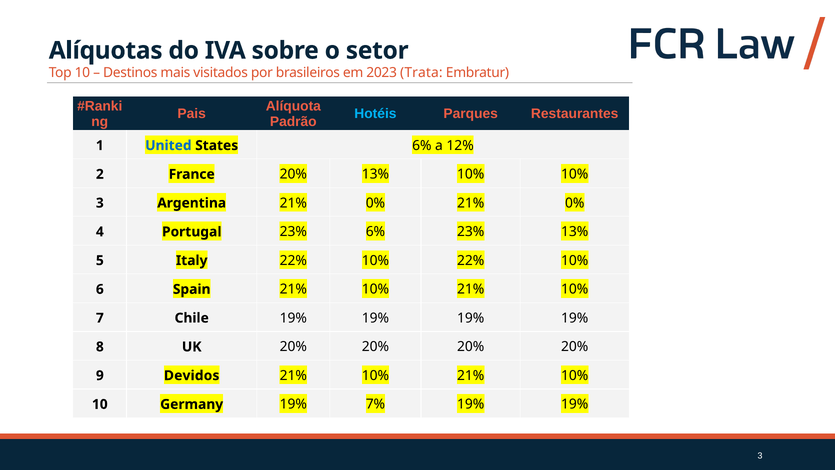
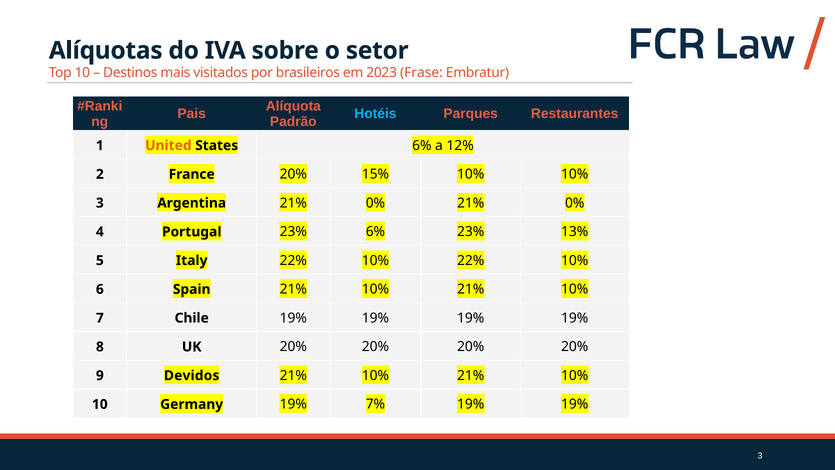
Trata: Trata -> Frase
United colour: blue -> orange
20% 13%: 13% -> 15%
